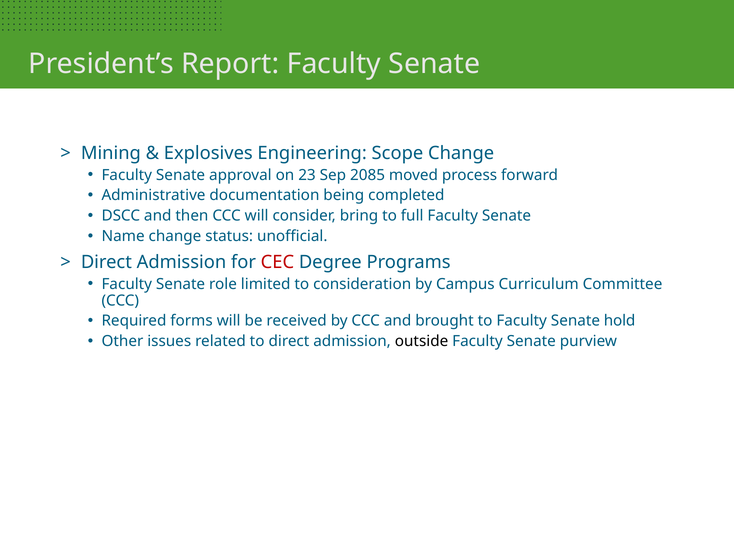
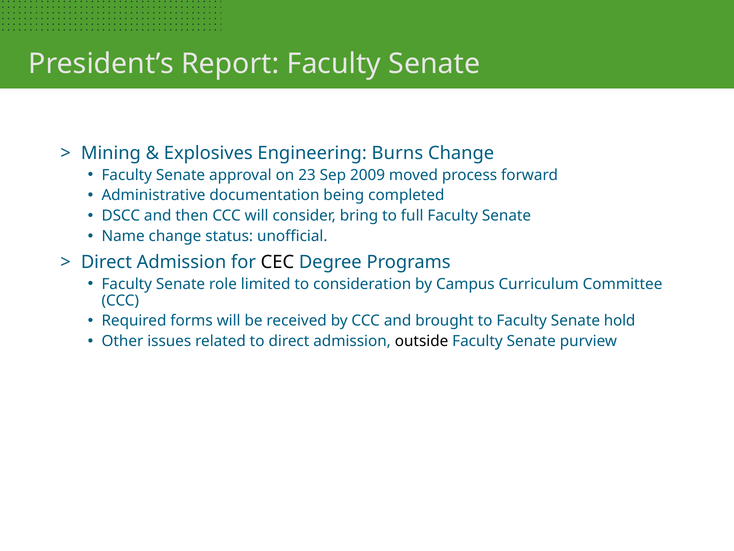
Scope: Scope -> Burns
2085: 2085 -> 2009
CEC colour: red -> black
